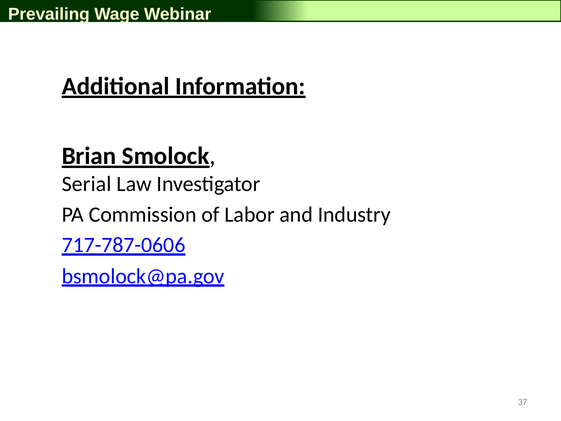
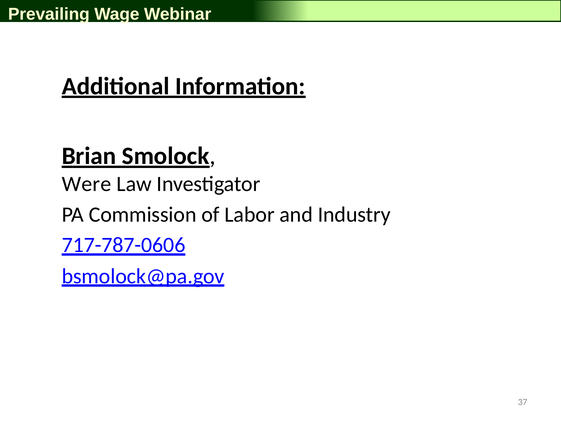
Serial: Serial -> Were
